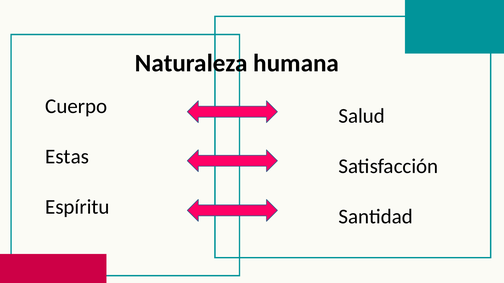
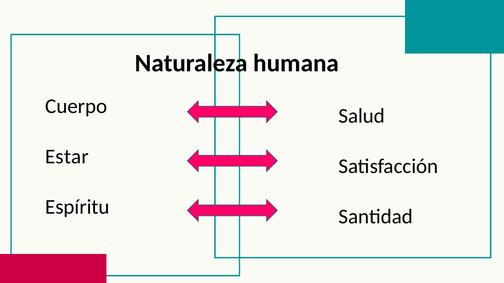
Estas: Estas -> Estar
